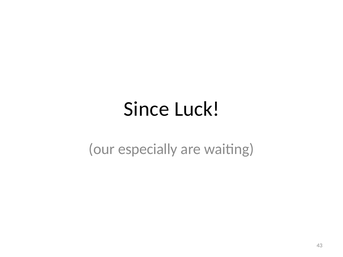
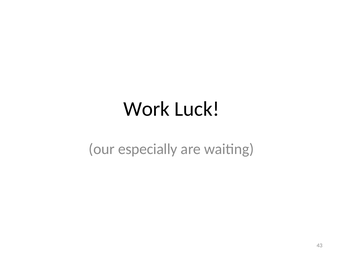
Since: Since -> Work
